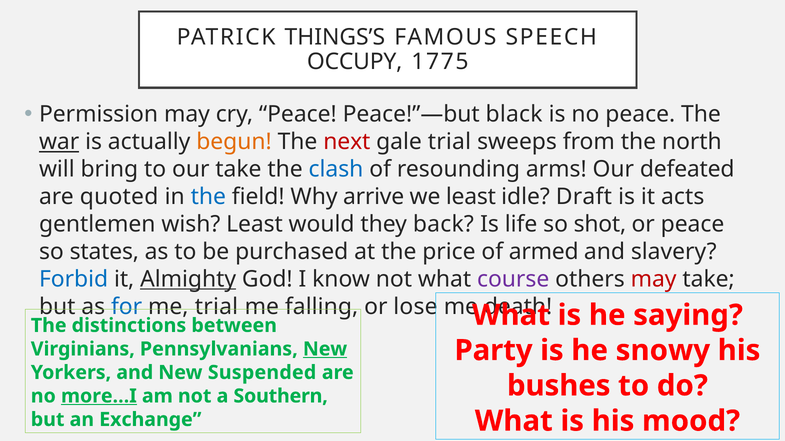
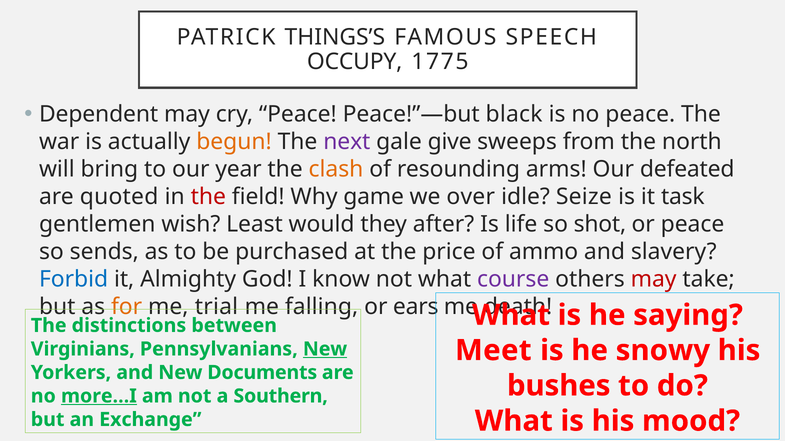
Permission: Permission -> Dependent
war underline: present -> none
next colour: red -> purple
gale trial: trial -> give
our take: take -> year
clash colour: blue -> orange
the at (208, 197) colour: blue -> red
arrive: arrive -> game
we least: least -> over
Draft: Draft -> Seize
acts: acts -> task
back: back -> after
states: states -> sends
armed: armed -> ammo
Almighty underline: present -> none
for colour: blue -> orange
lose: lose -> ears
Party: Party -> Meet
Suspended: Suspended -> Documents
